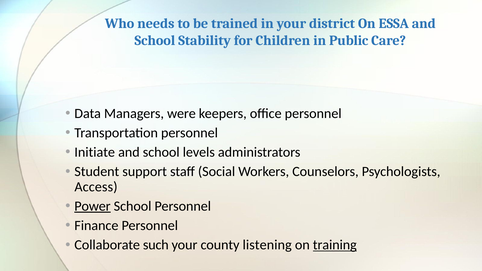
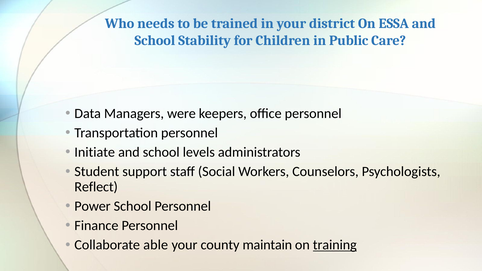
Access: Access -> Reflect
Power underline: present -> none
such: such -> able
listening: listening -> maintain
